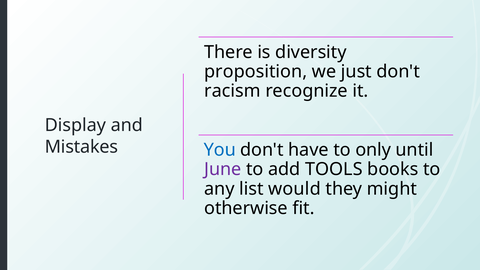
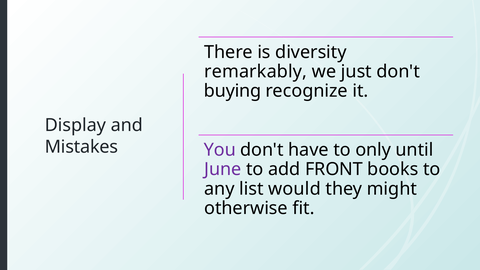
proposition: proposition -> remarkably
racism: racism -> buying
You colour: blue -> purple
TOOLS: TOOLS -> FRONT
